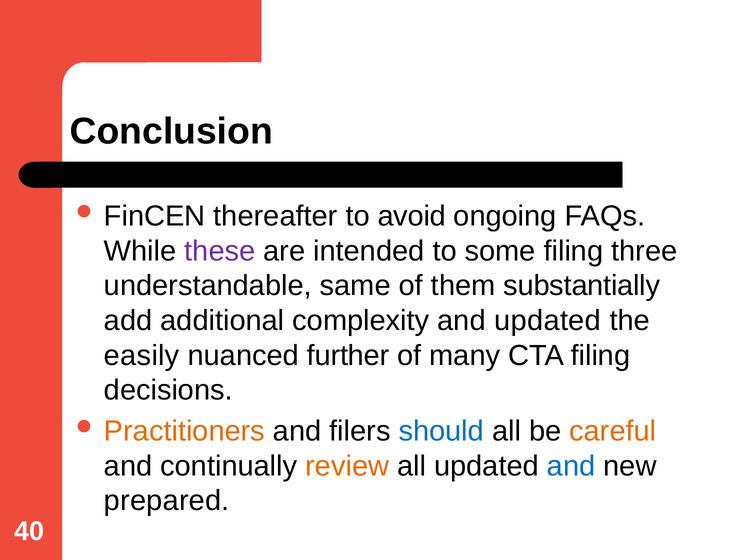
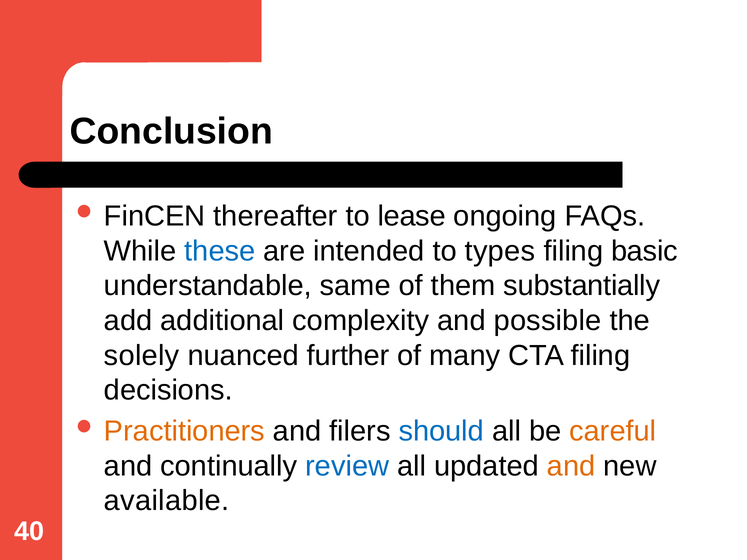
avoid: avoid -> lease
these colour: purple -> blue
some: some -> types
three: three -> basic
and updated: updated -> possible
easily: easily -> solely
review colour: orange -> blue
and at (571, 466) colour: blue -> orange
prepared: prepared -> available
